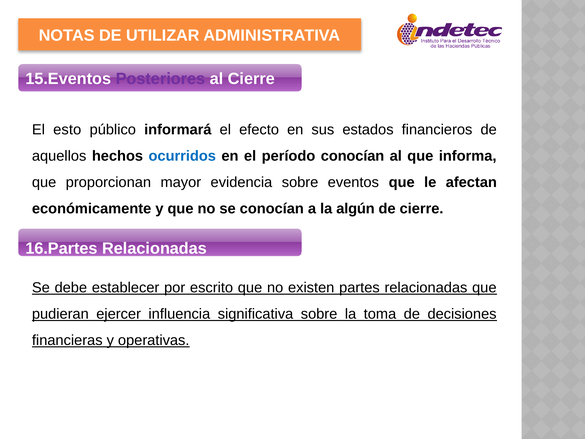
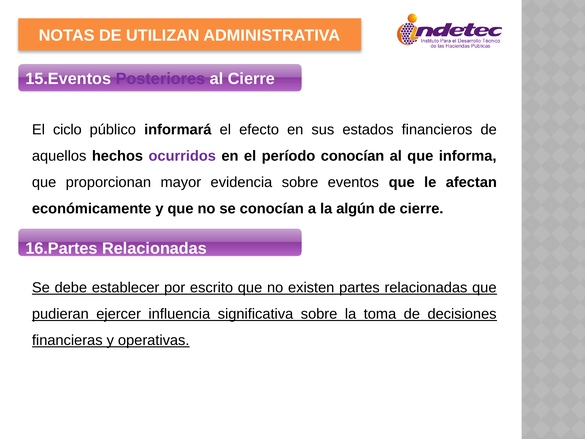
UTILIZAR: UTILIZAR -> UTILIZAN
esto: esto -> ciclo
ocurridos colour: blue -> purple
